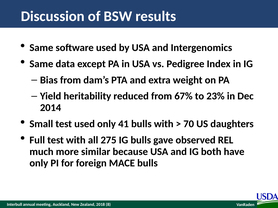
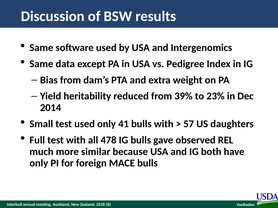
67%: 67% -> 39%
70: 70 -> 57
275: 275 -> 478
